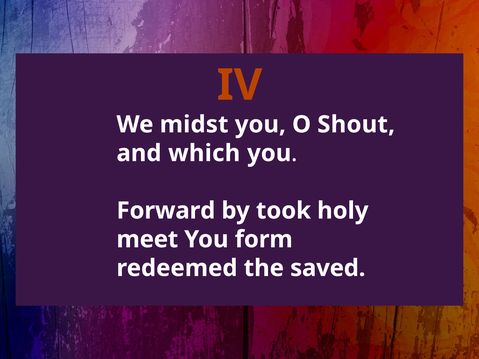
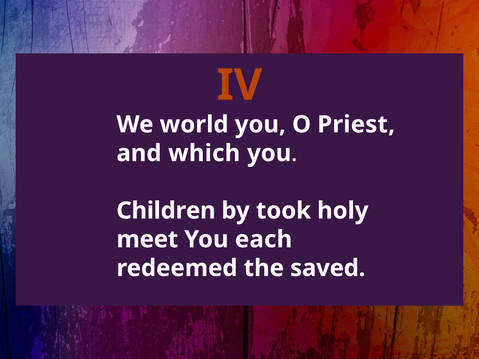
midst: midst -> world
Shout: Shout -> Priest
Forward: Forward -> Children
form: form -> each
